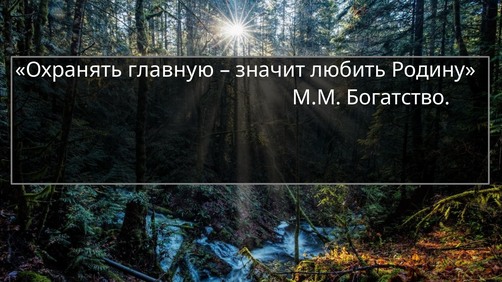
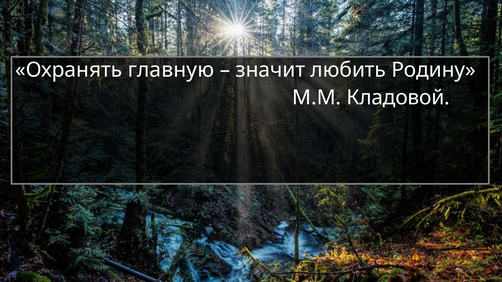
Богатство: Богатство -> Кладовой
